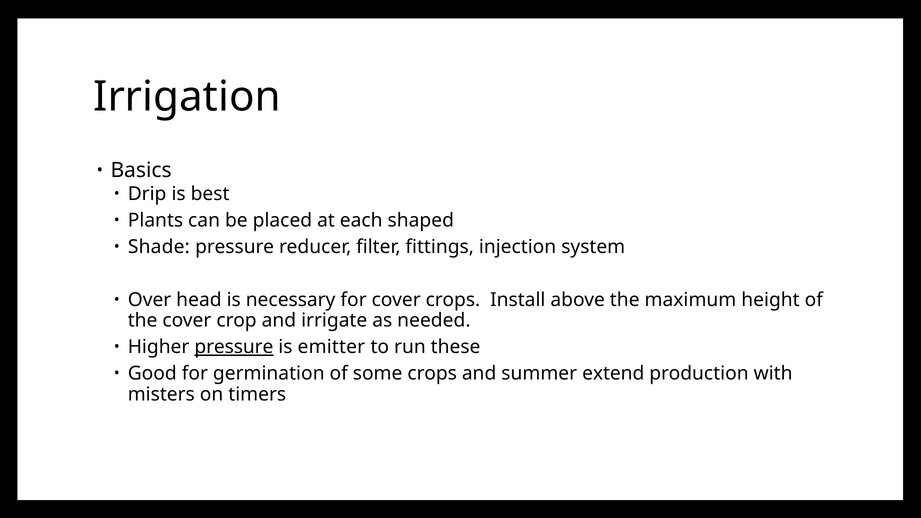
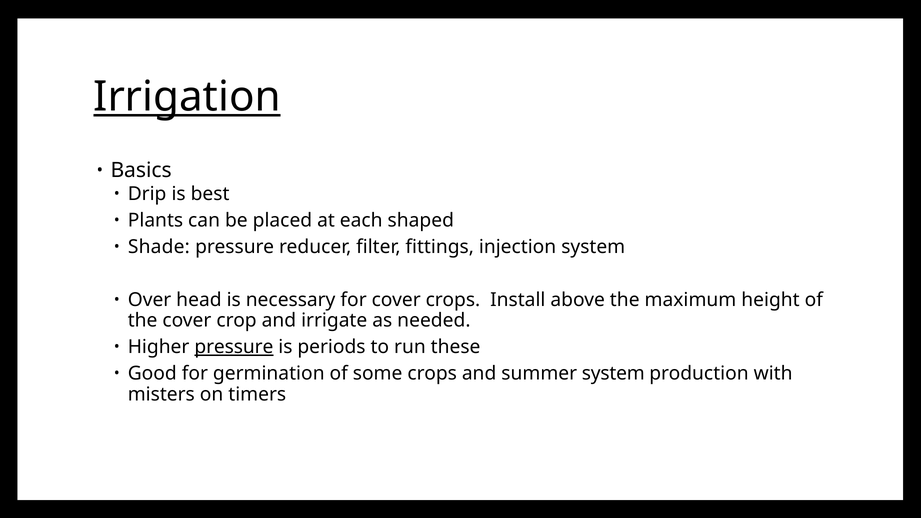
Irrigation underline: none -> present
emitter: emitter -> periods
summer extend: extend -> system
